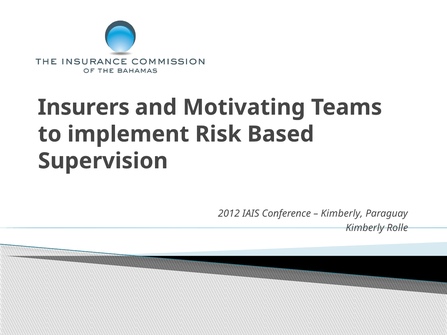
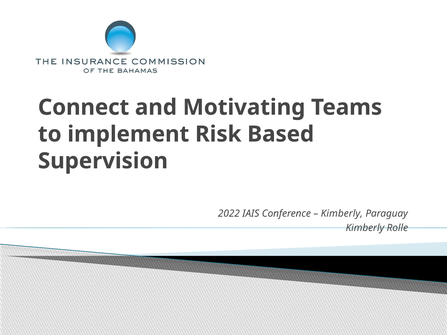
Insurers: Insurers -> Connect
2012: 2012 -> 2022
